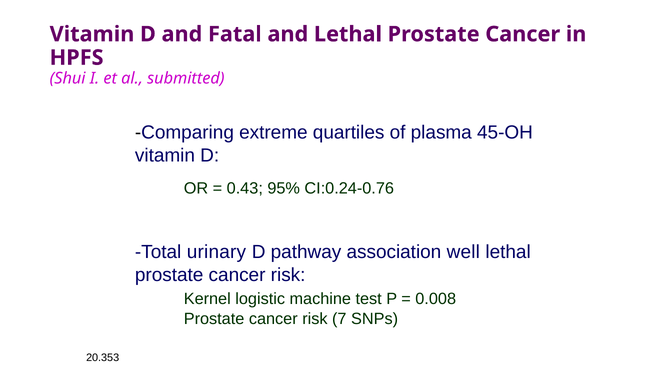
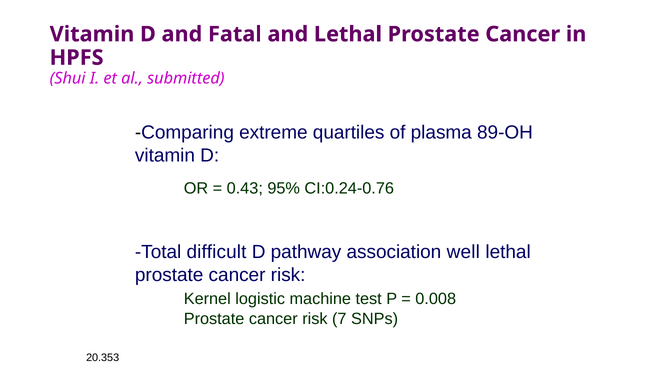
45-OH: 45-OH -> 89-OH
urinary: urinary -> difficult
